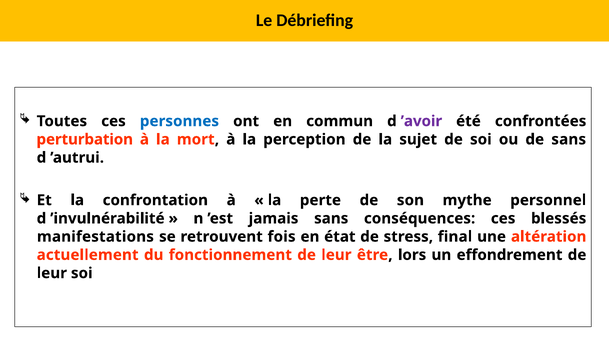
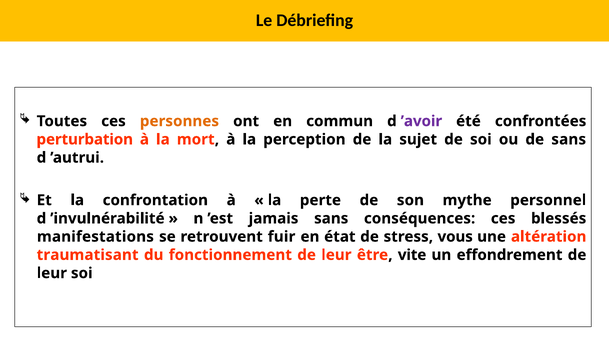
personnes colour: blue -> orange
fois: fois -> fuir
final: final -> vous
actuellement: actuellement -> traumatisant
lors: lors -> vite
